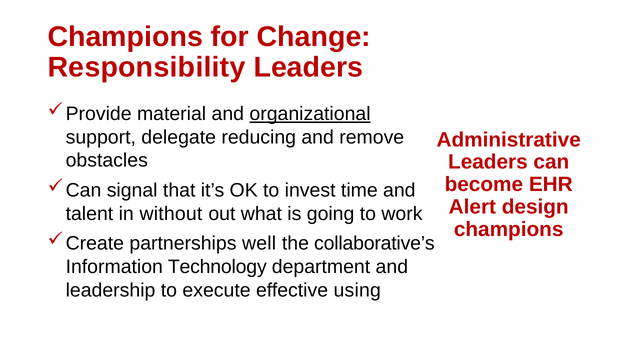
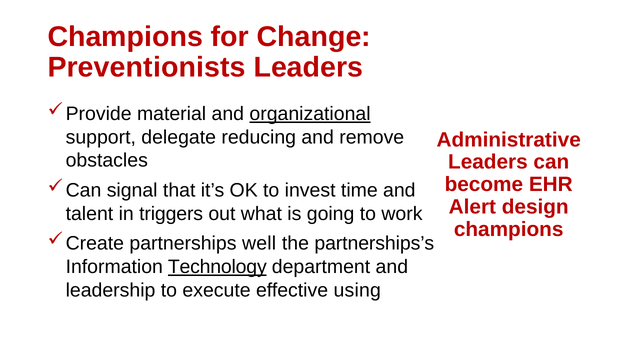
Responsibility: Responsibility -> Preventionists
without: without -> triggers
collaborative’s: collaborative’s -> partnerships’s
Technology underline: none -> present
